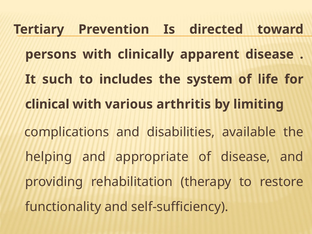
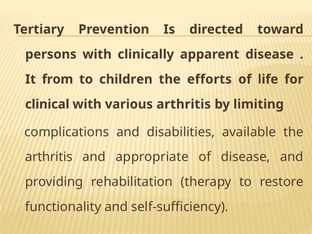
such: such -> from
includes: includes -> children
system: system -> efforts
helping at (49, 157): helping -> arthritis
